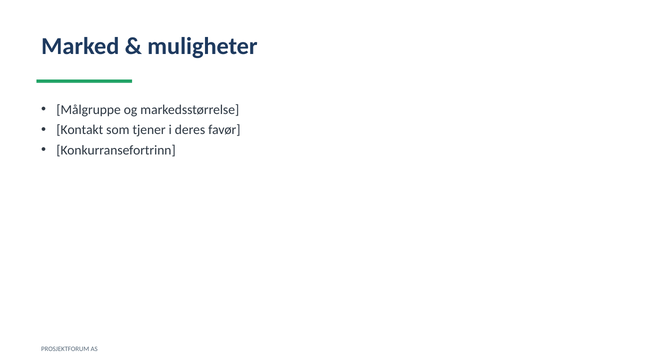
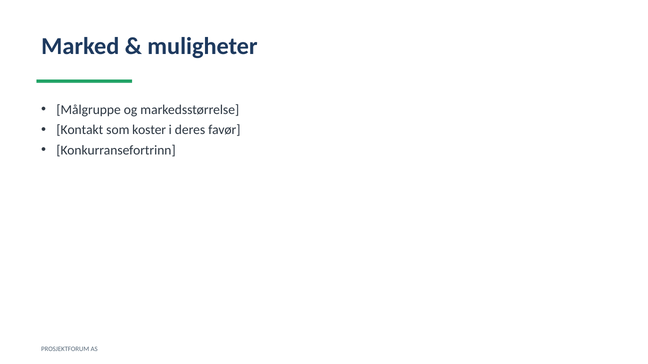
tjener: tjener -> koster
